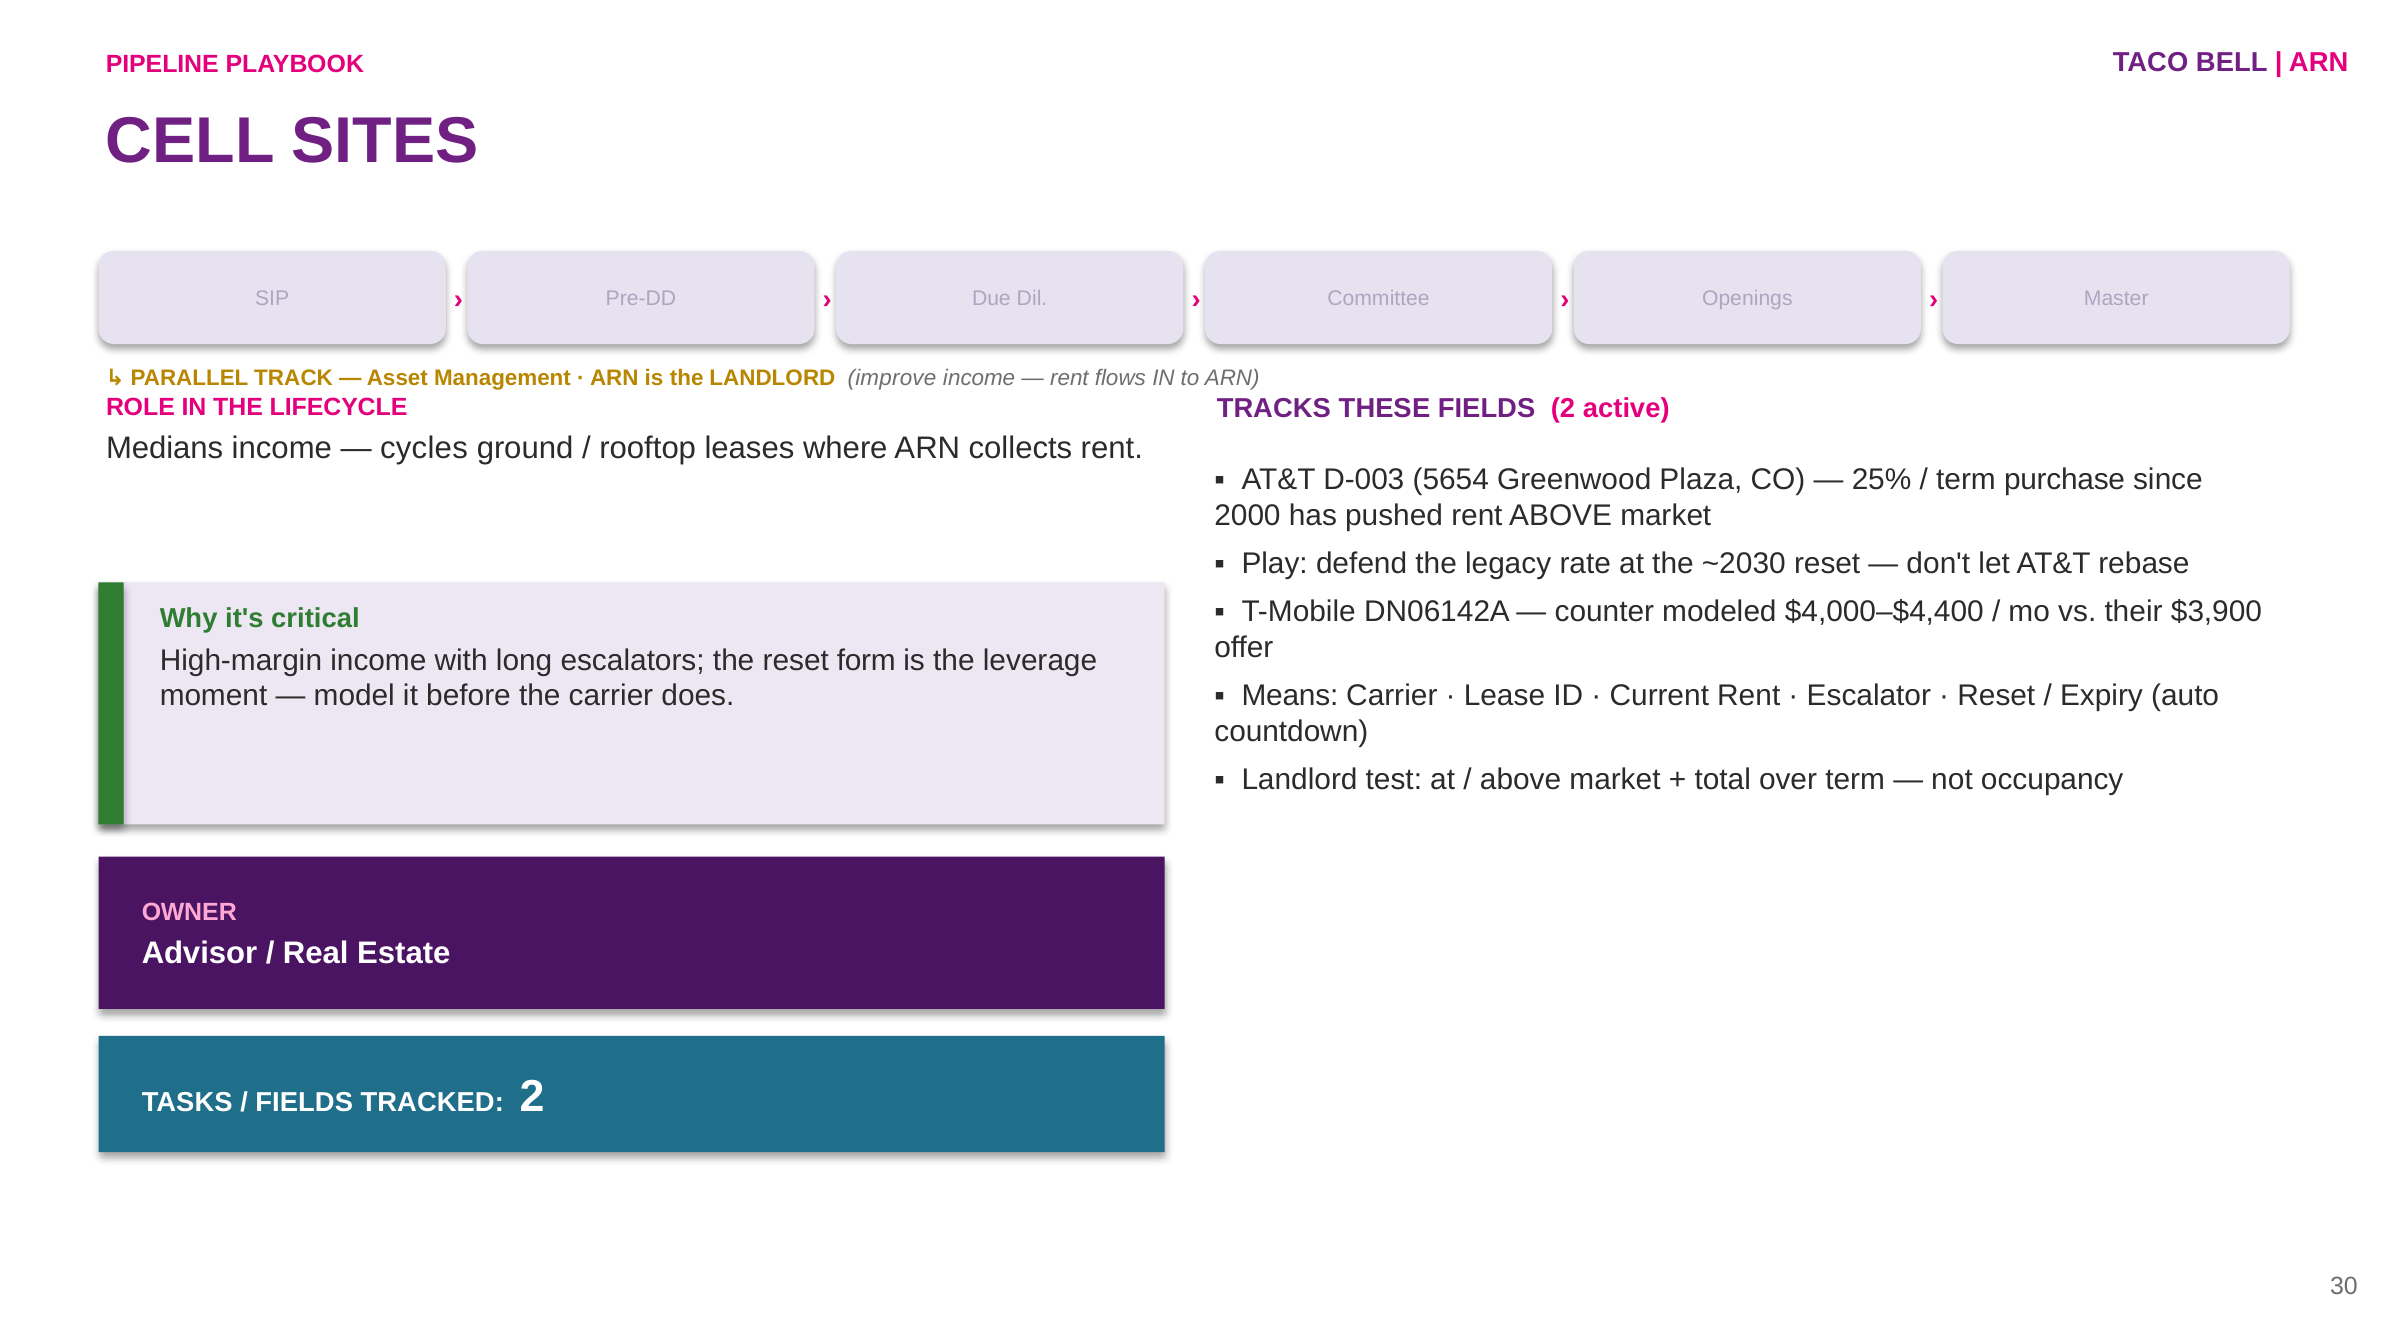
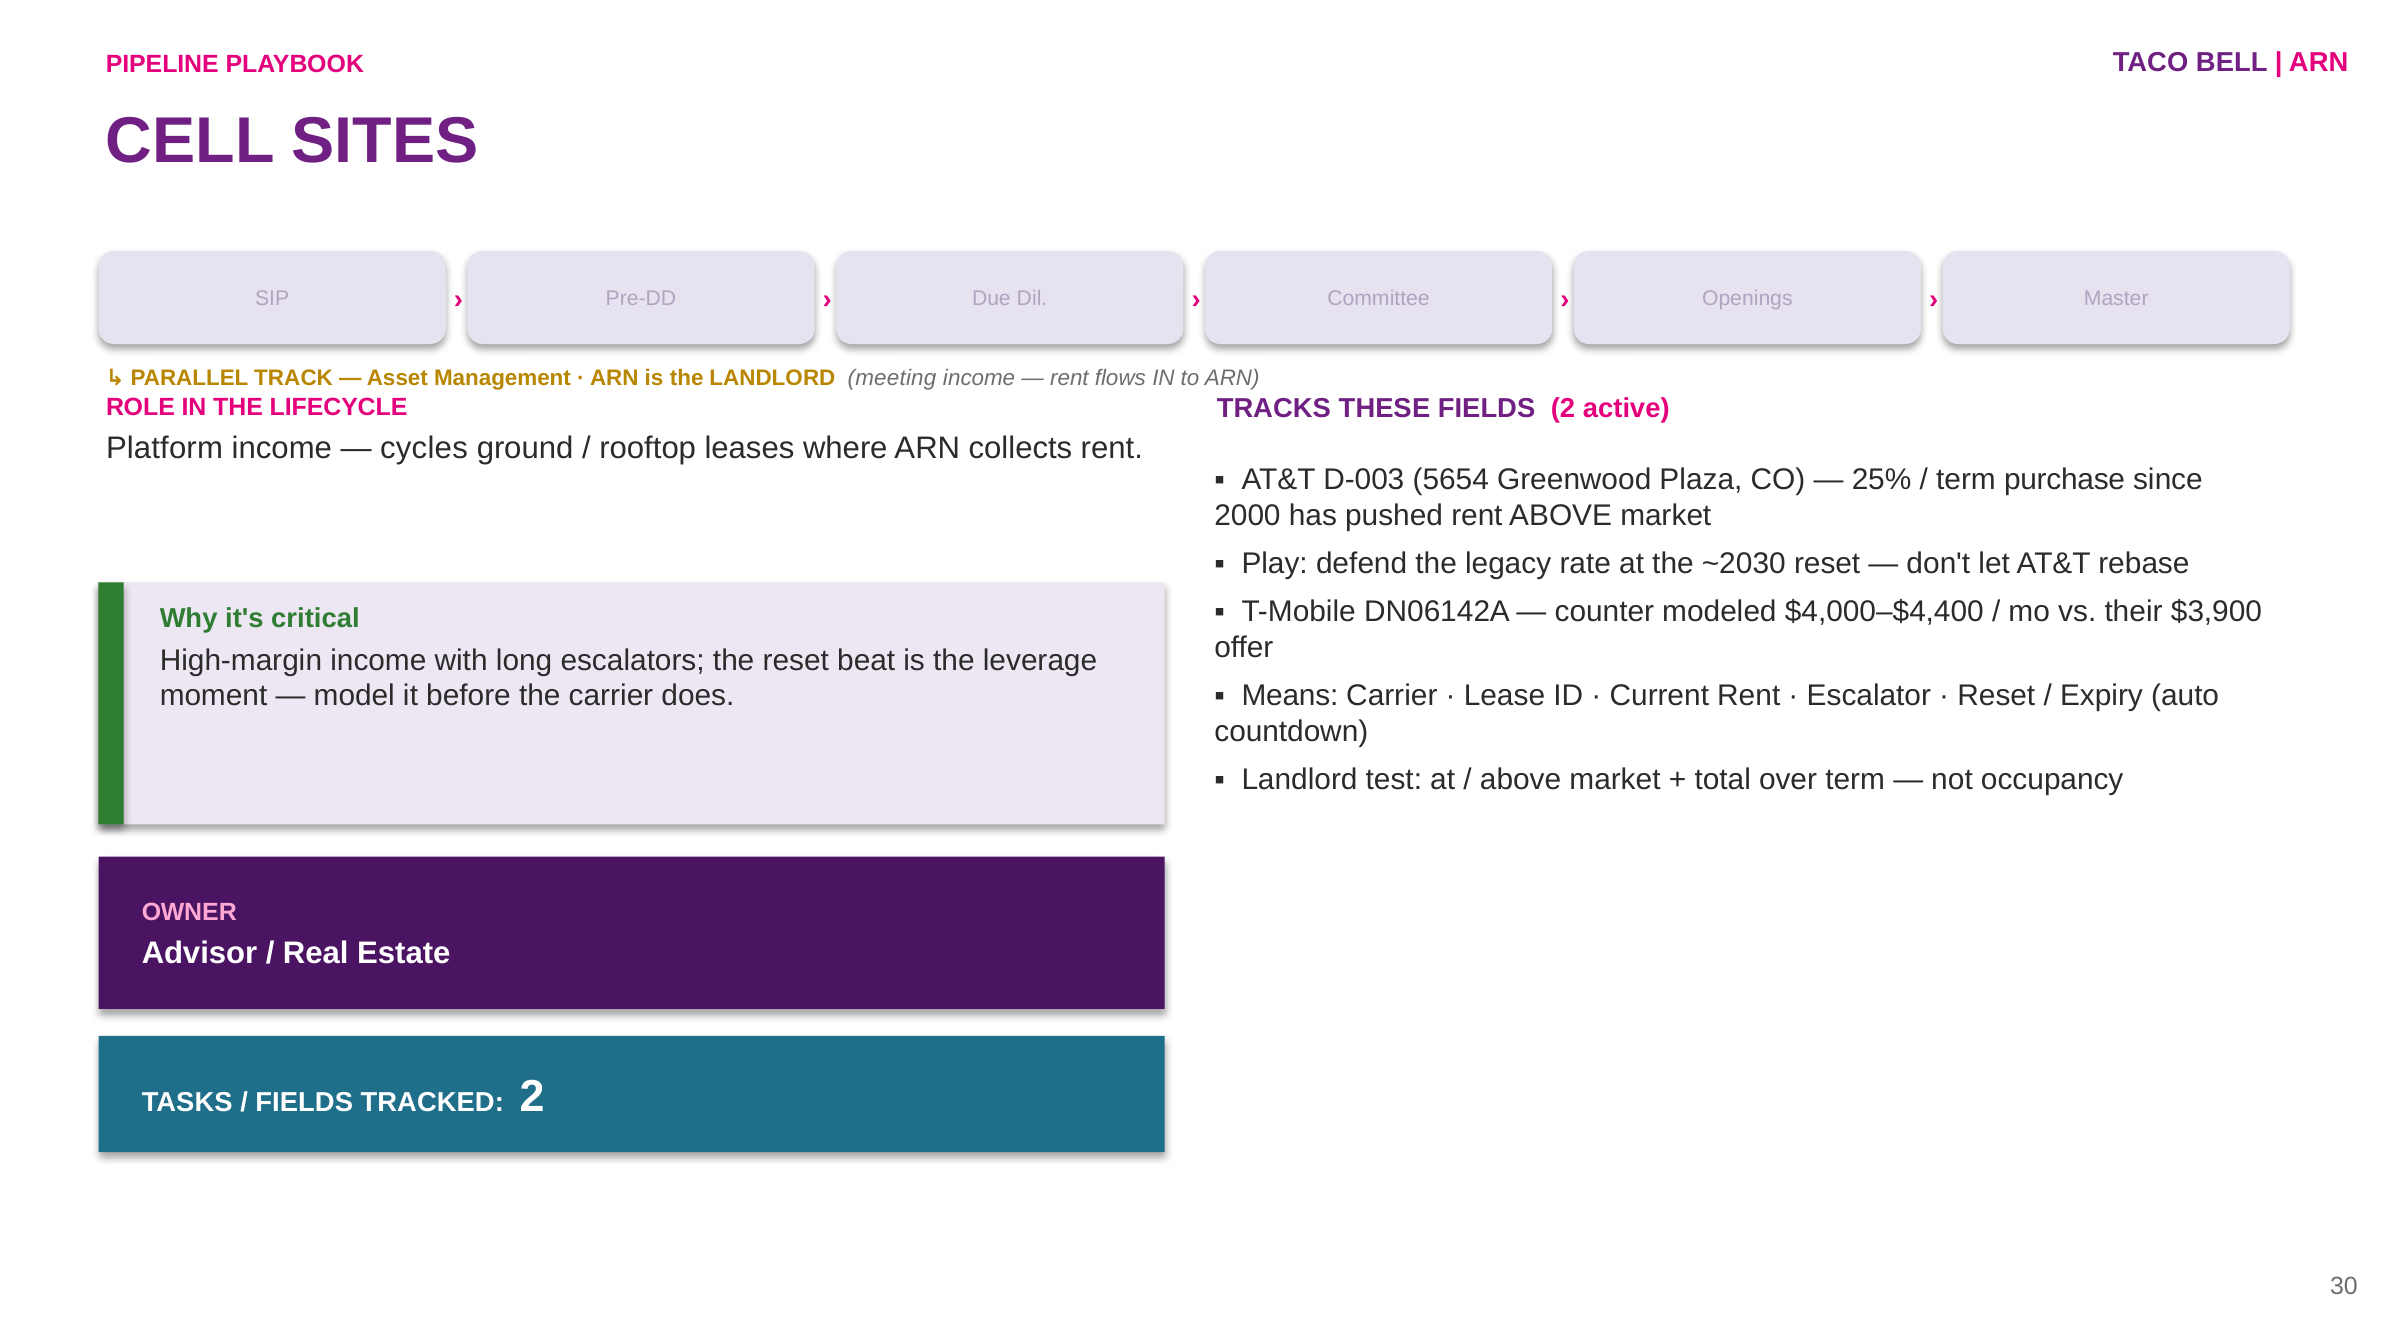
improve: improve -> meeting
Medians: Medians -> Platform
form: form -> beat
